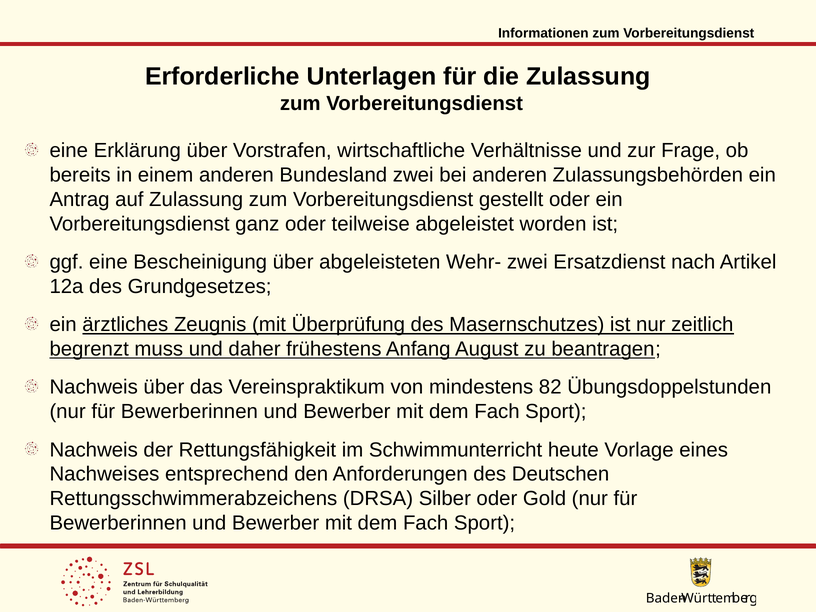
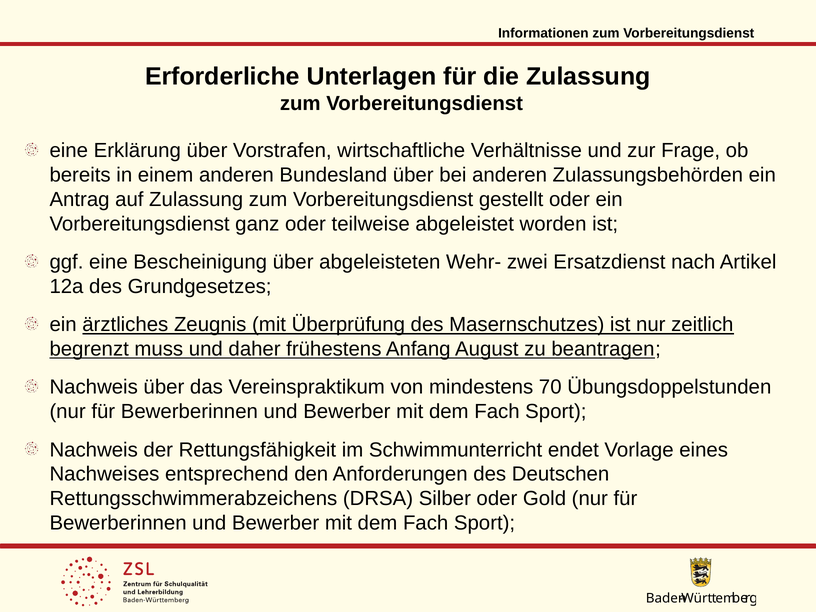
Bundesland zwei: zwei -> über
82: 82 -> 70
heute: heute -> endet
